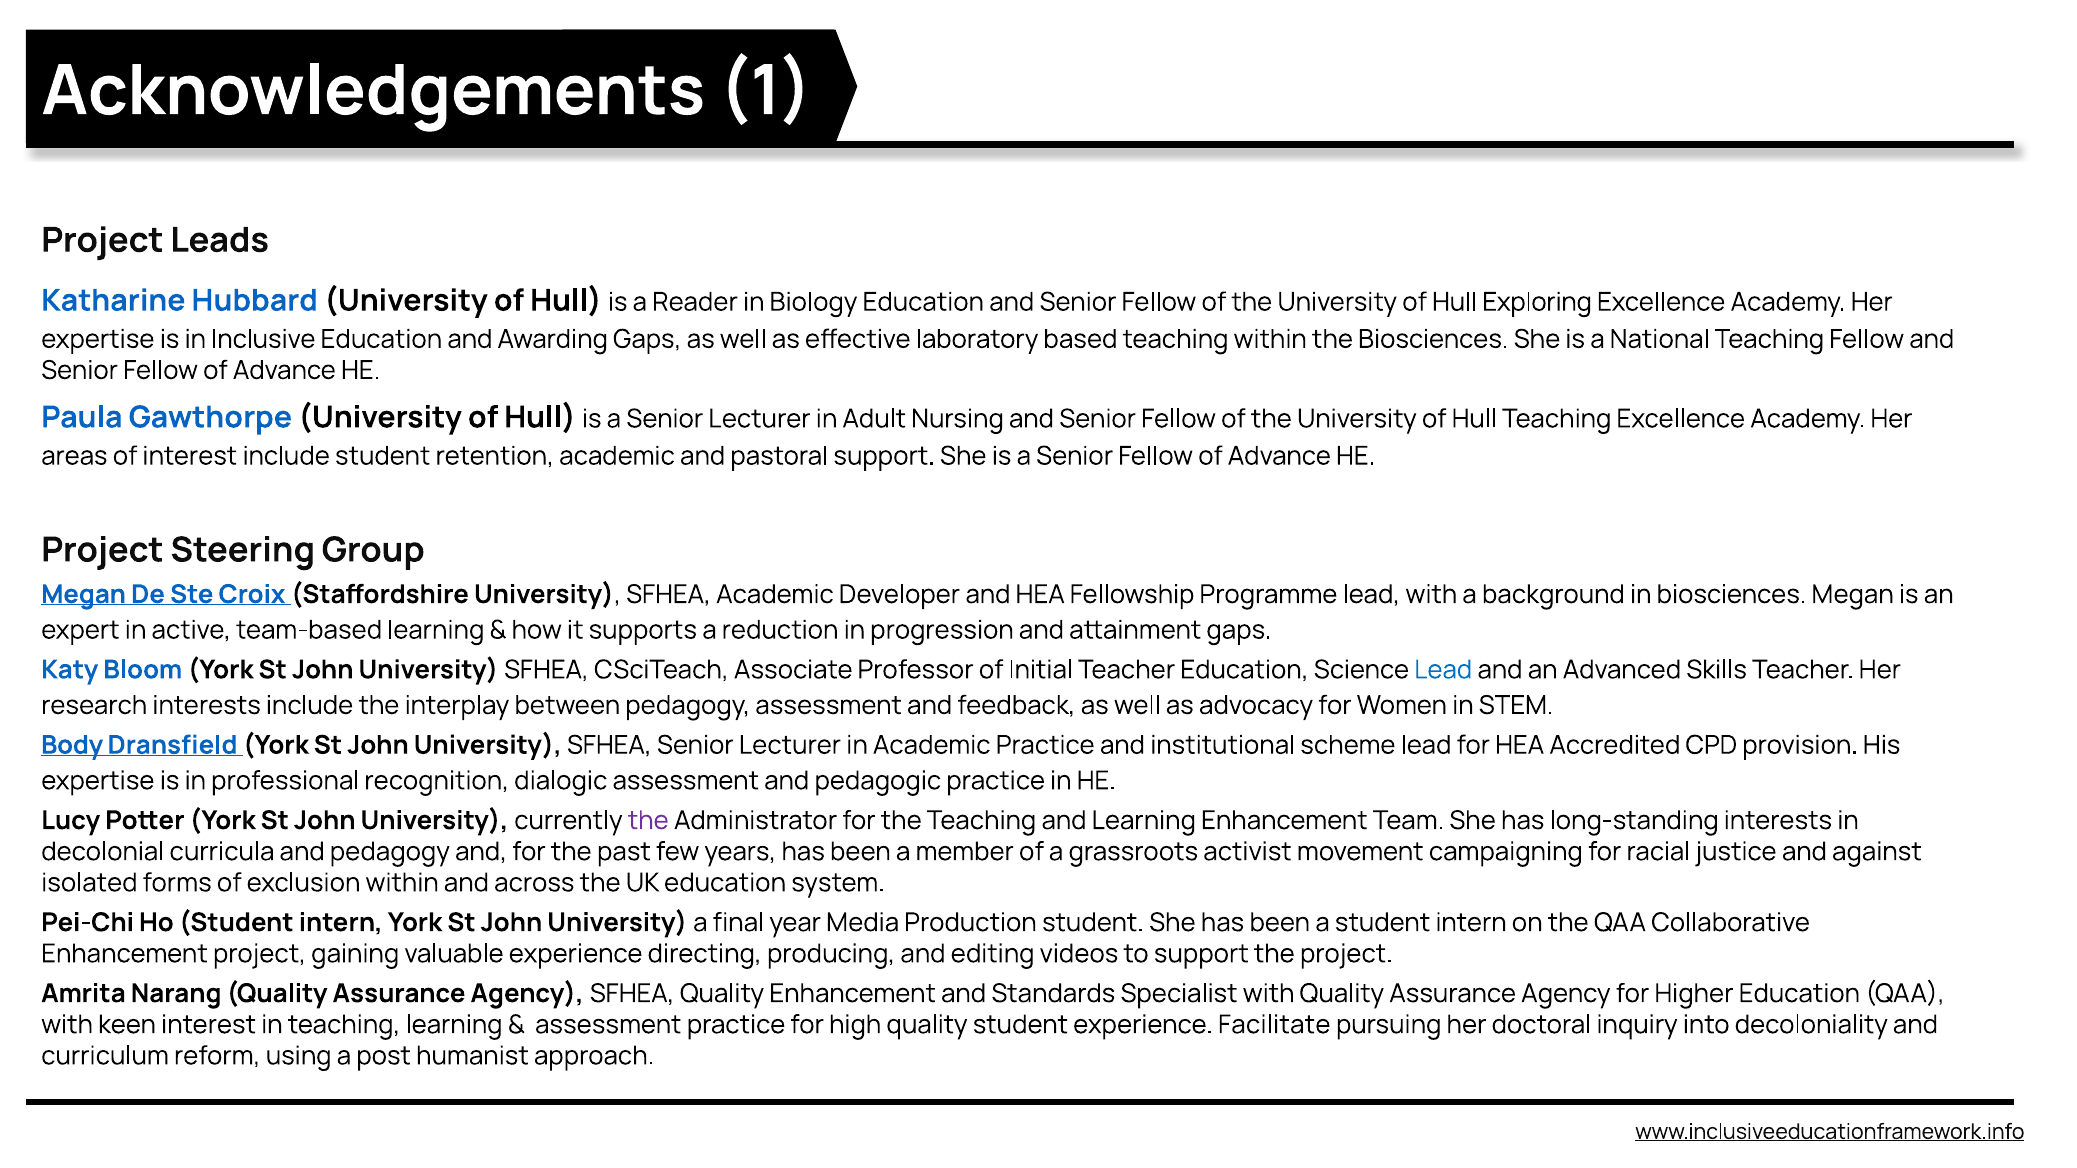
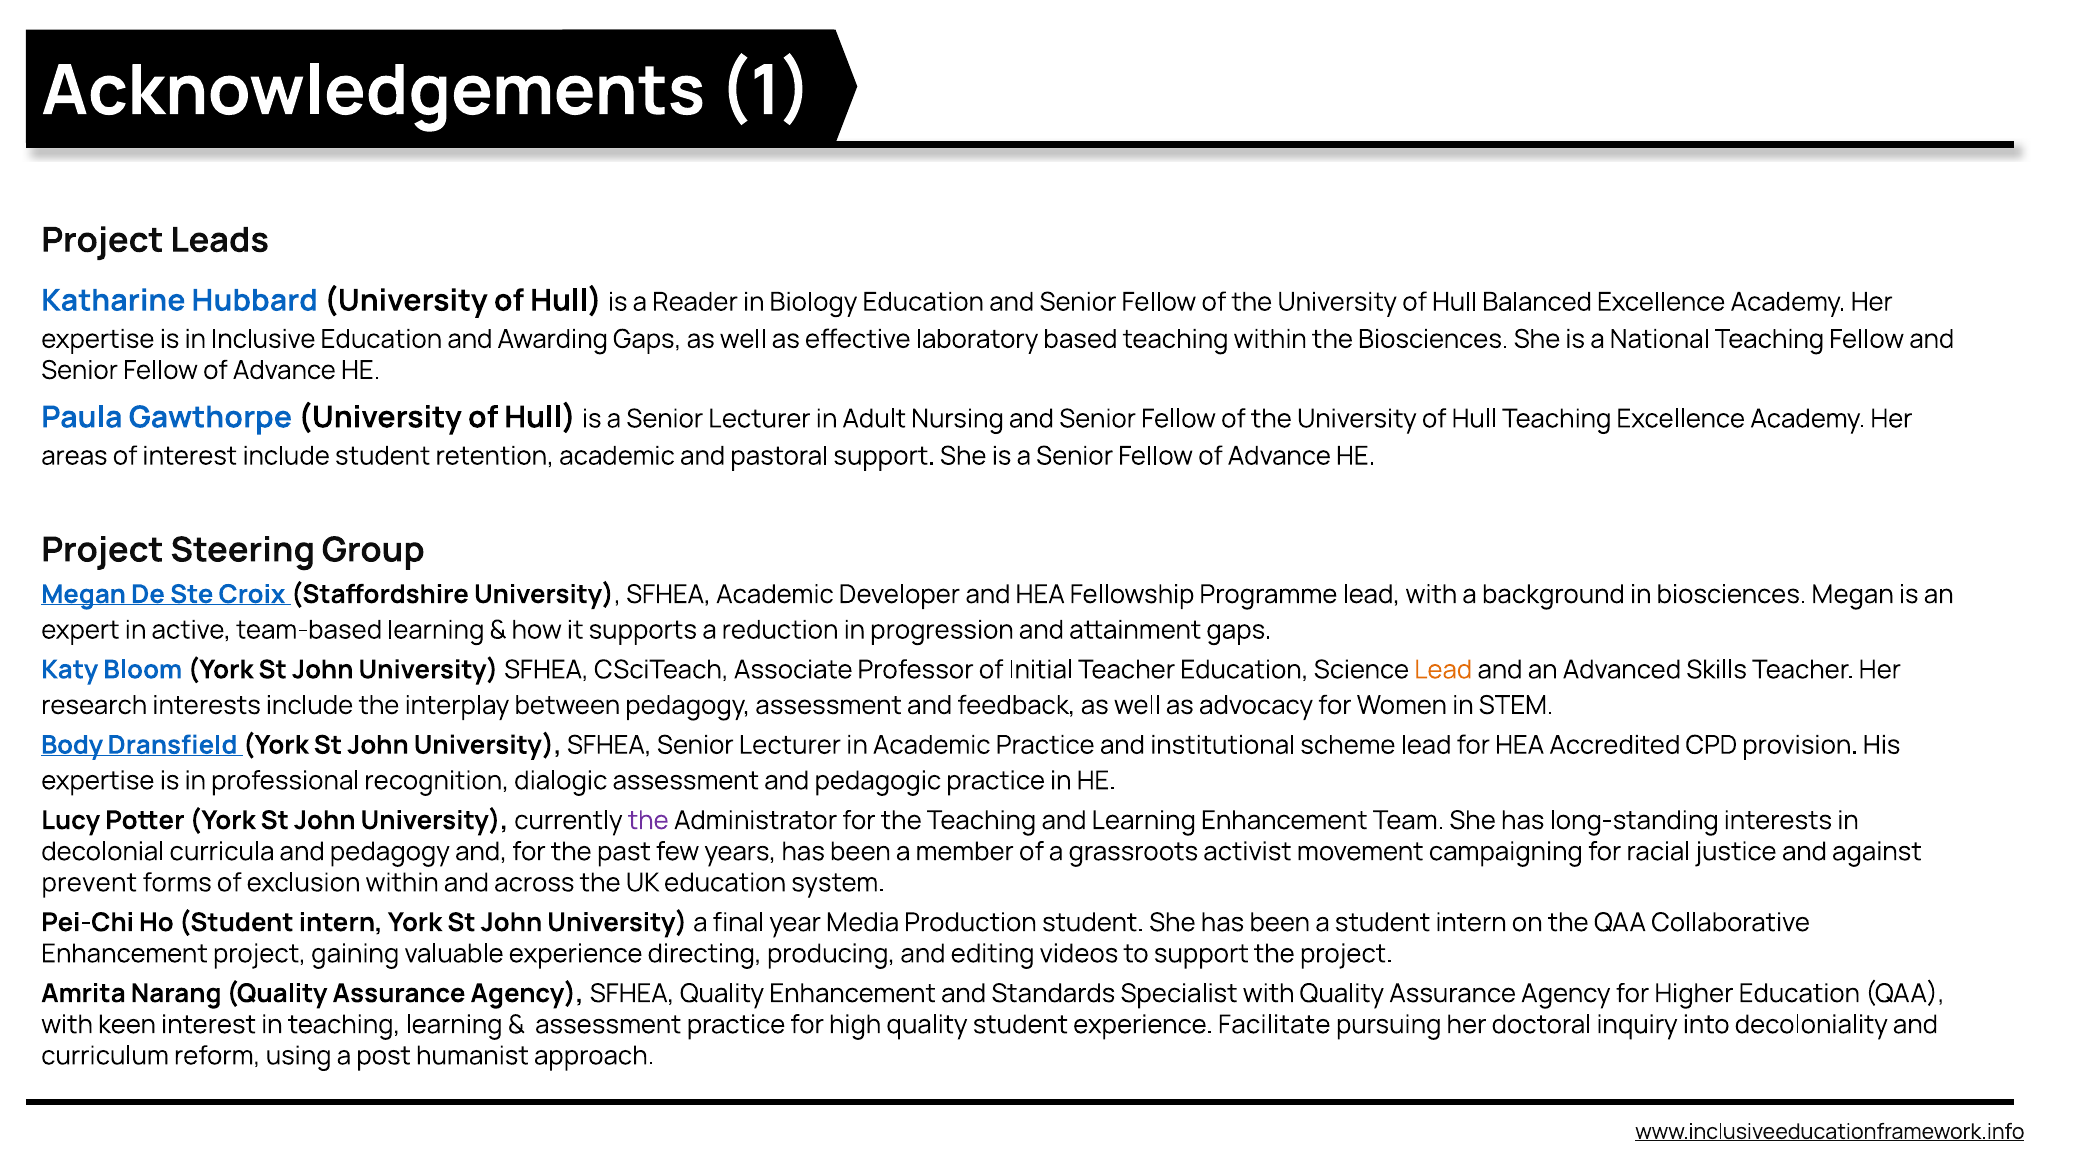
Exploring: Exploring -> Balanced
Lead at (1443, 670) colour: blue -> orange
isolated: isolated -> prevent
